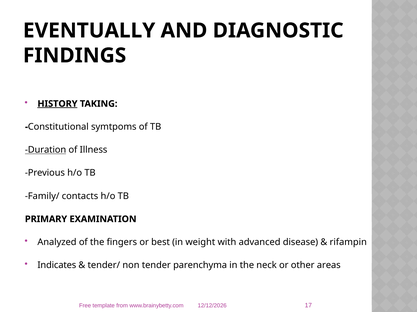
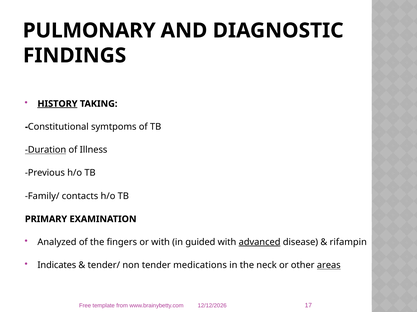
EVENTUALLY: EVENTUALLY -> PULMONARY
or best: best -> with
weight: weight -> guided
advanced underline: none -> present
parenchyma: parenchyma -> medications
areas underline: none -> present
